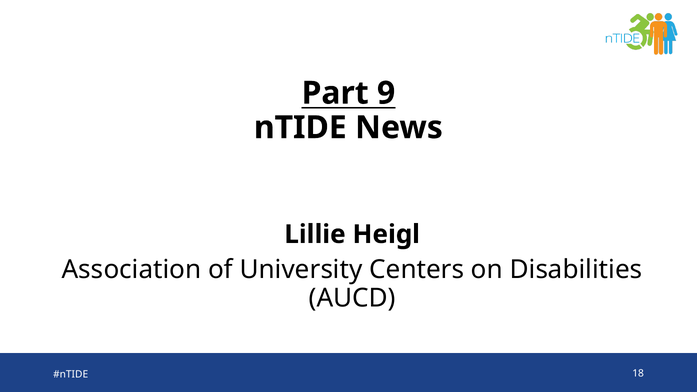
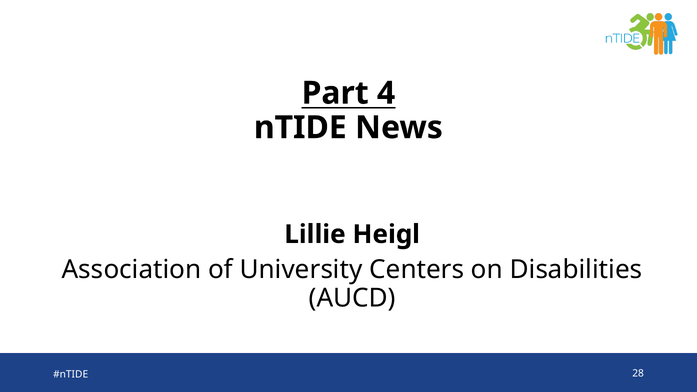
9: 9 -> 4
18: 18 -> 28
